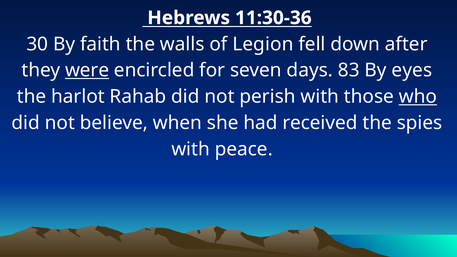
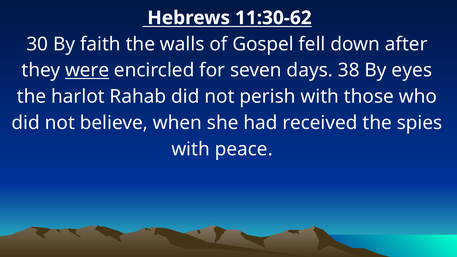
11:30-36: 11:30-36 -> 11:30-62
Legion: Legion -> Gospel
83: 83 -> 38
who underline: present -> none
